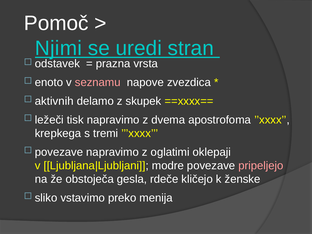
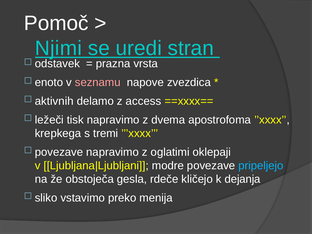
skupek: skupek -> access
pripeljejo colour: pink -> light blue
ženske: ženske -> dejanja
